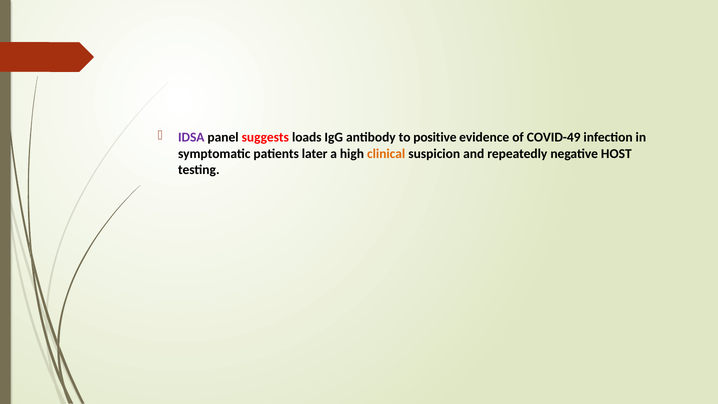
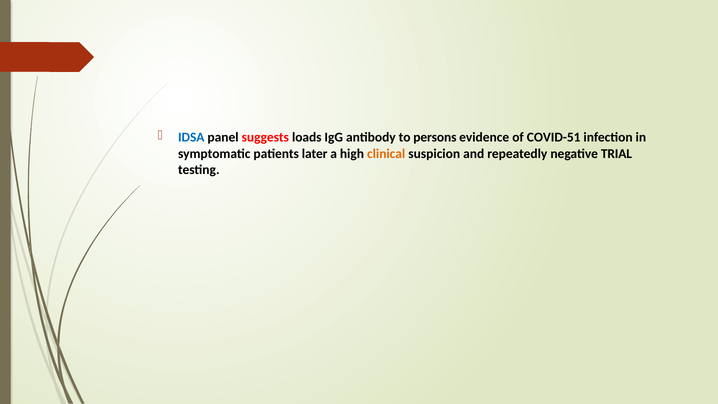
IDSA colour: purple -> blue
positive: positive -> persons
COVID-49: COVID-49 -> COVID-51
HOST: HOST -> TRIAL
